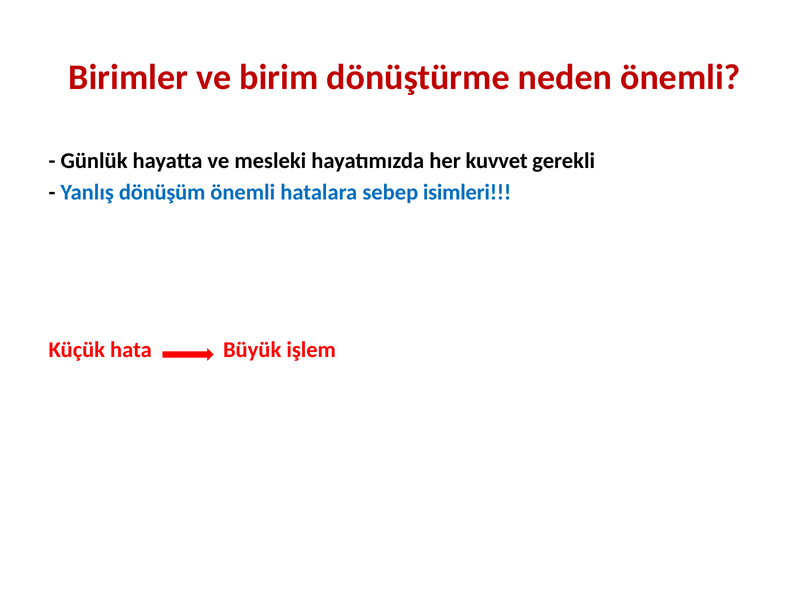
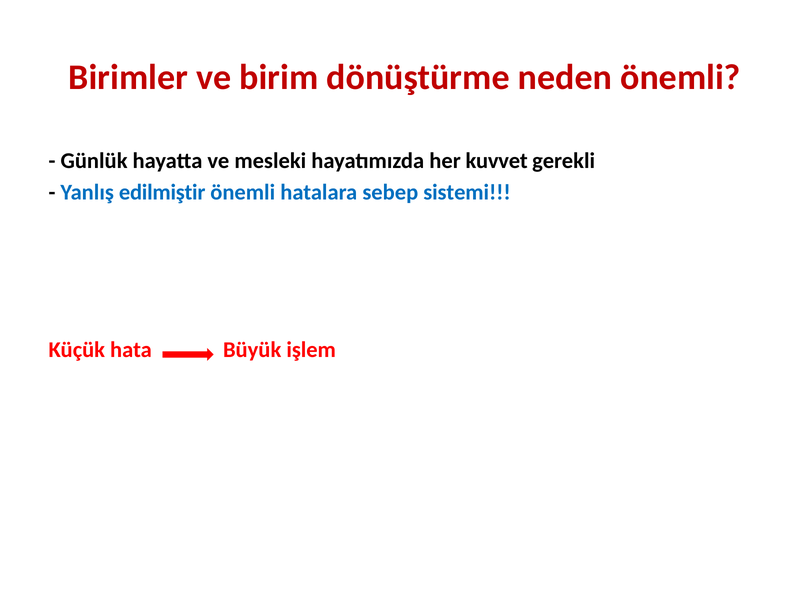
dönüşüm: dönüşüm -> edilmiştir
isimleri: isimleri -> sistemi
